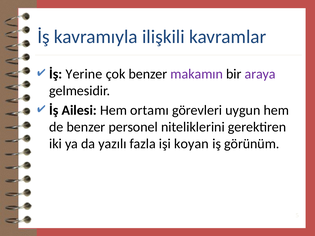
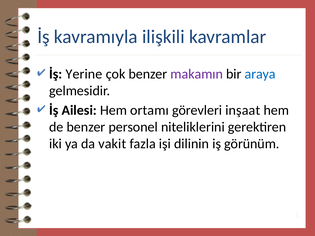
araya colour: purple -> blue
uygun: uygun -> inşaat
yazılı: yazılı -> vakit
koyan: koyan -> dilinin
